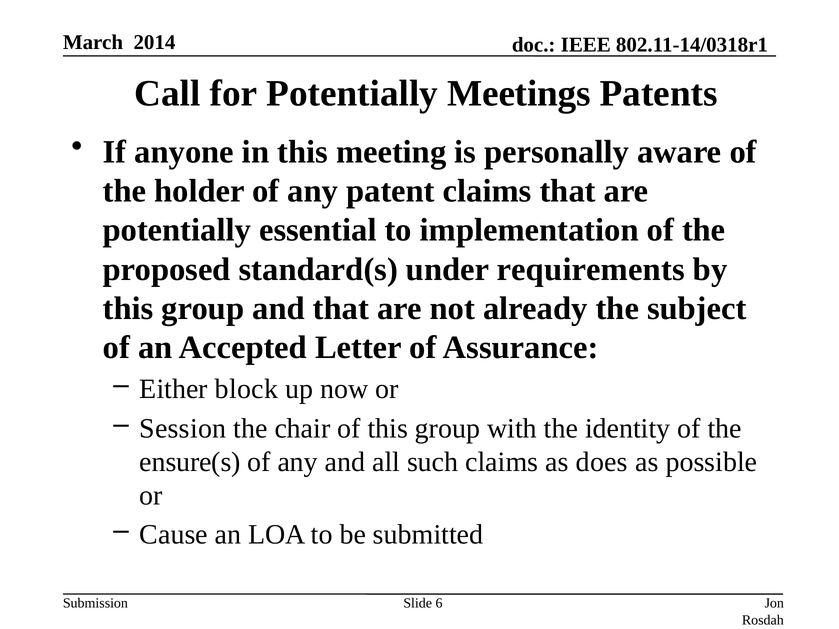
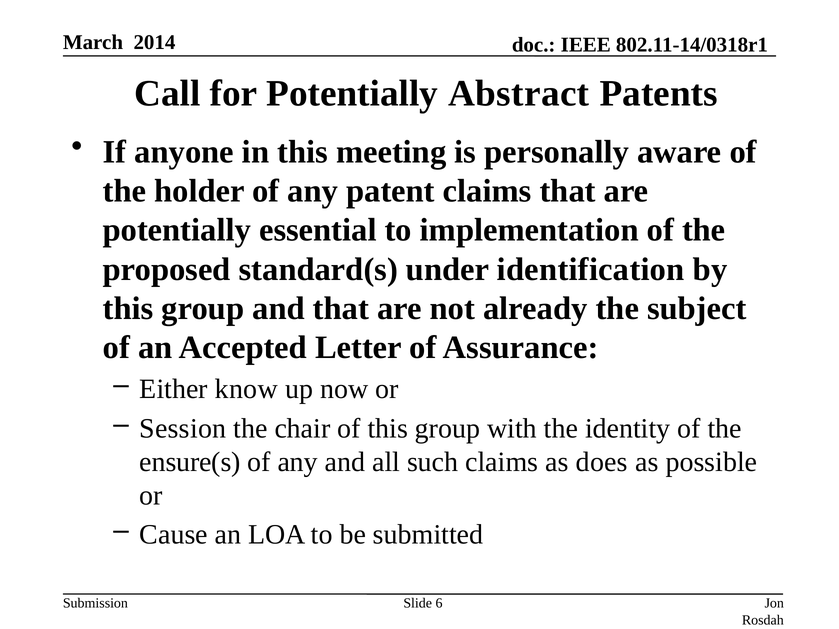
Meetings: Meetings -> Abstract
requirements: requirements -> identification
block: block -> know
